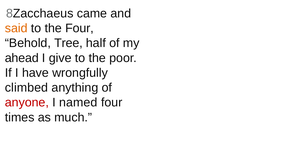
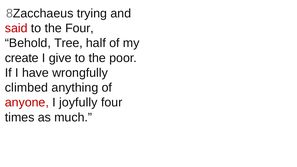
came: came -> trying
said colour: orange -> red
ahead: ahead -> create
named: named -> joyfully
